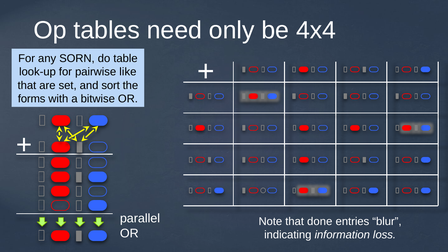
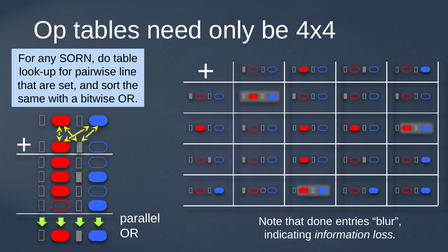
like: like -> line
forms: forms -> same
